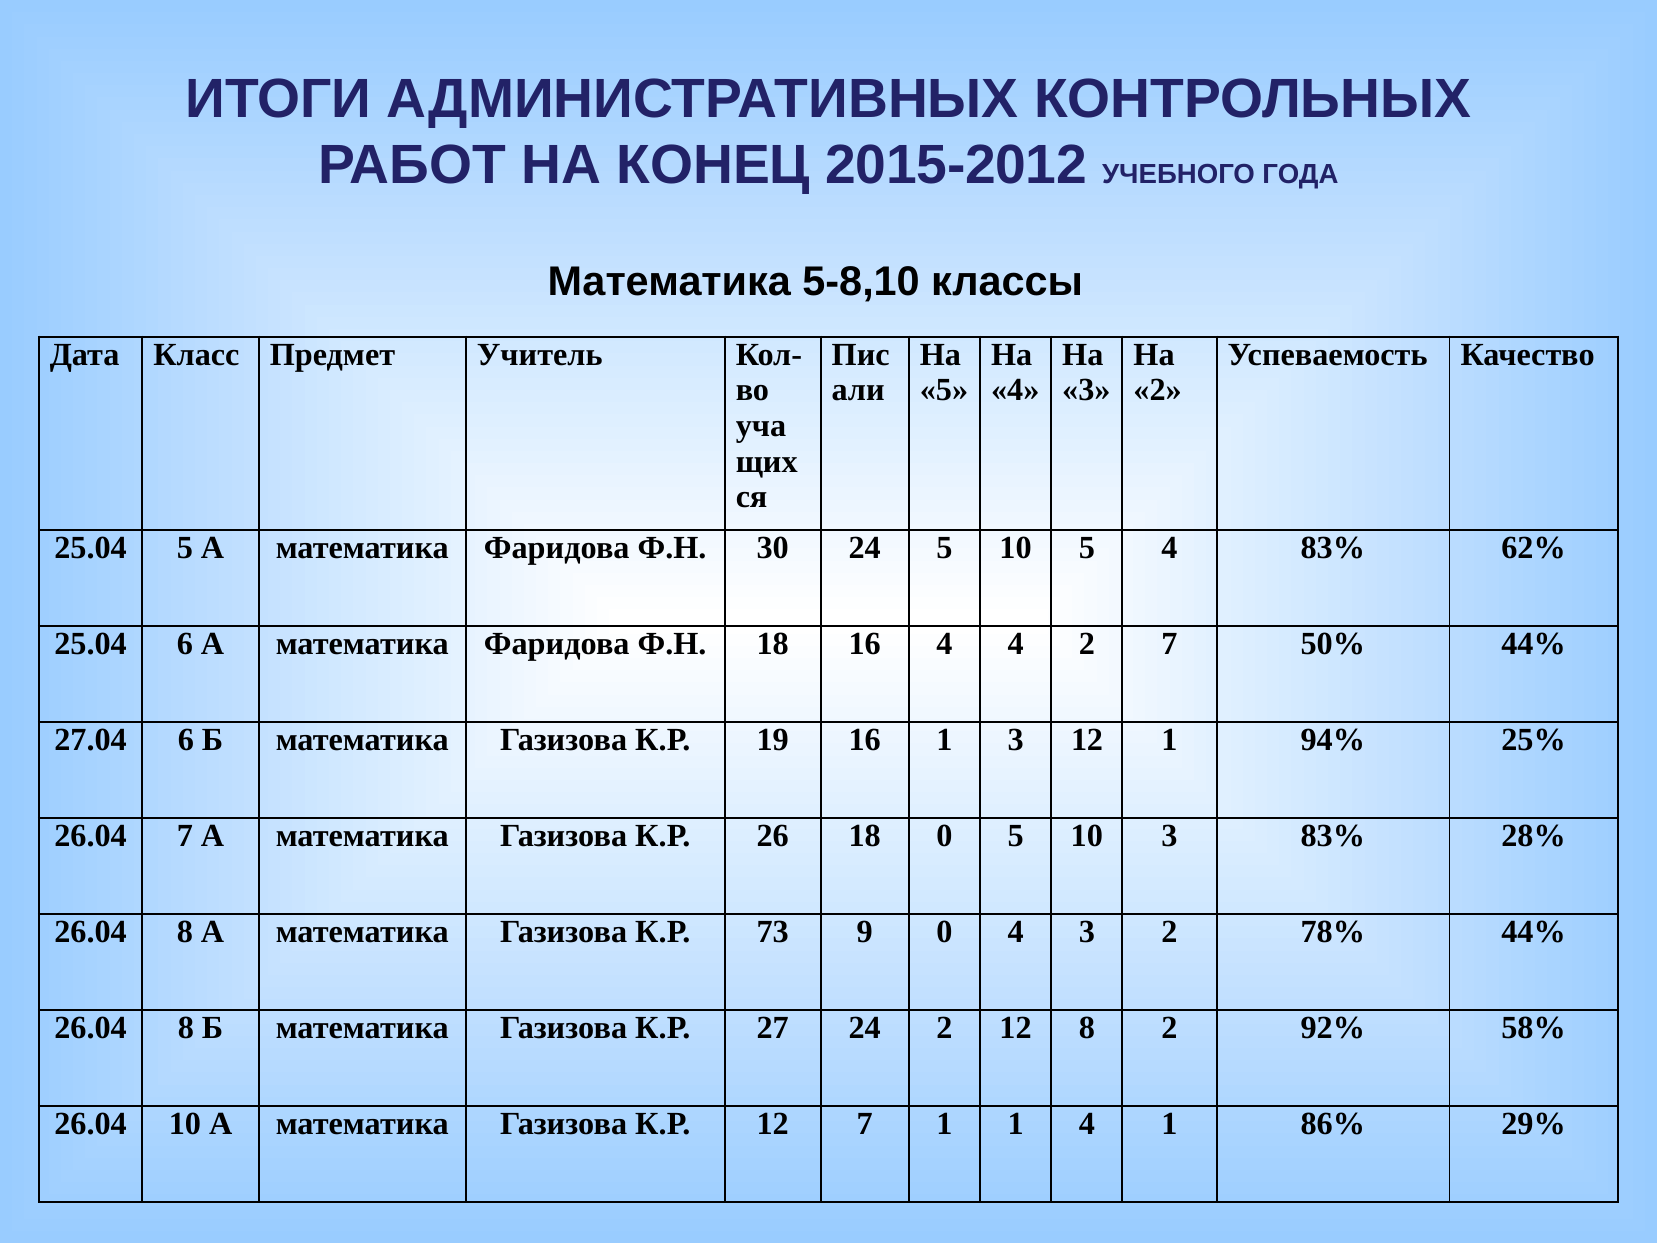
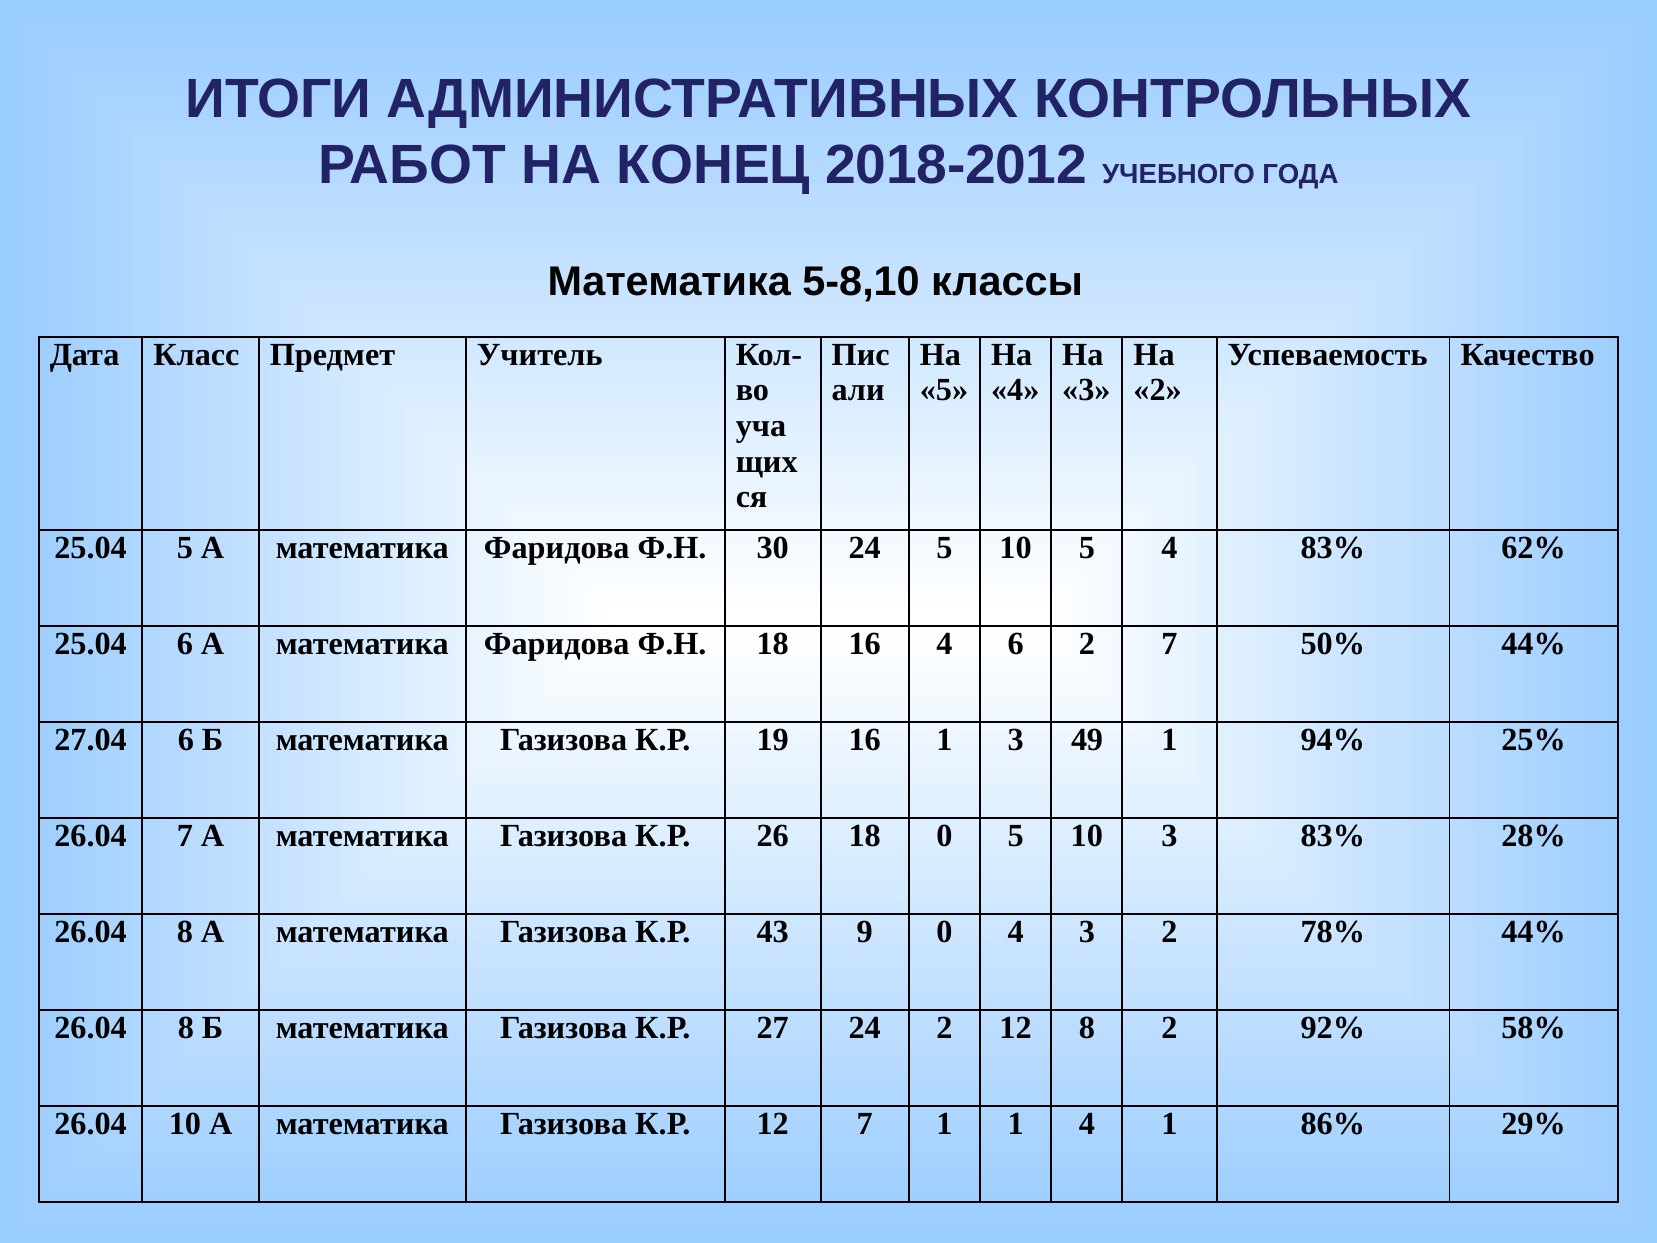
2015-2012: 2015-2012 -> 2018-2012
4 4: 4 -> 6
3 12: 12 -> 49
73: 73 -> 43
